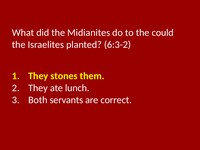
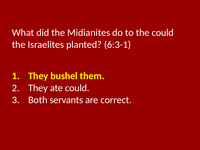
6:3-2: 6:3-2 -> 6:3-1
stones: stones -> bushel
ate lunch: lunch -> could
